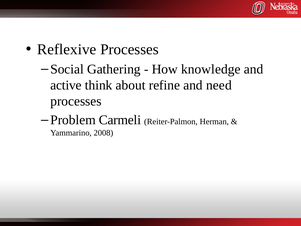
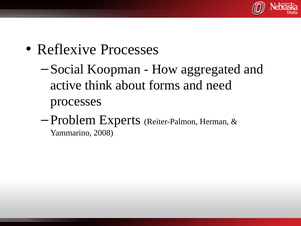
Gathering: Gathering -> Koopman
knowledge: knowledge -> aggregated
refine: refine -> forms
Carmeli: Carmeli -> Experts
